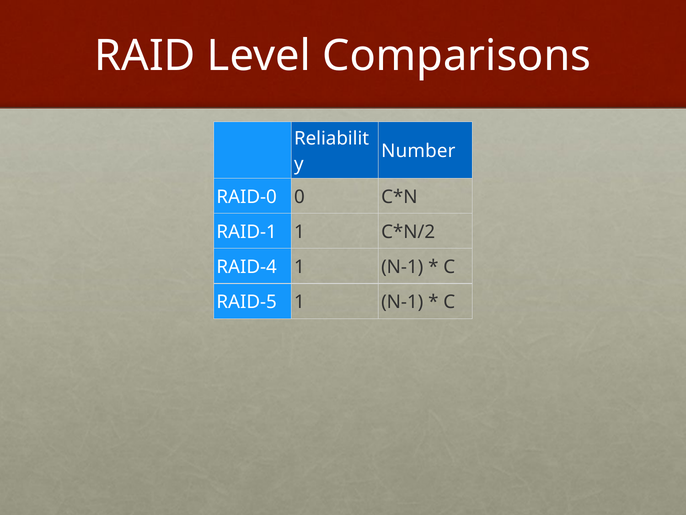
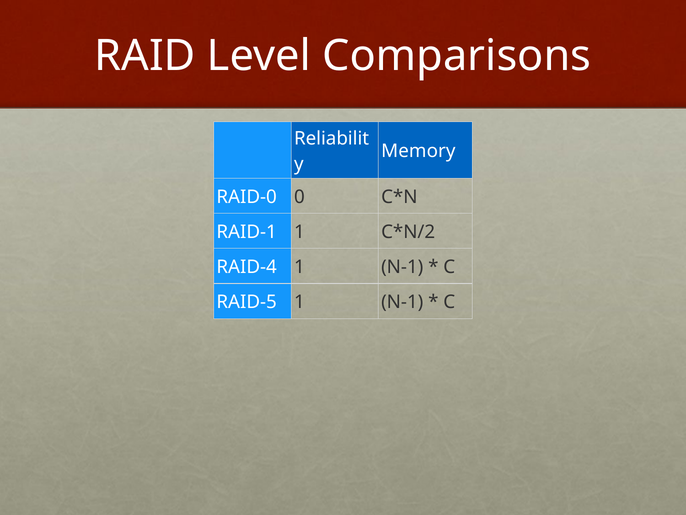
Number: Number -> Memory
